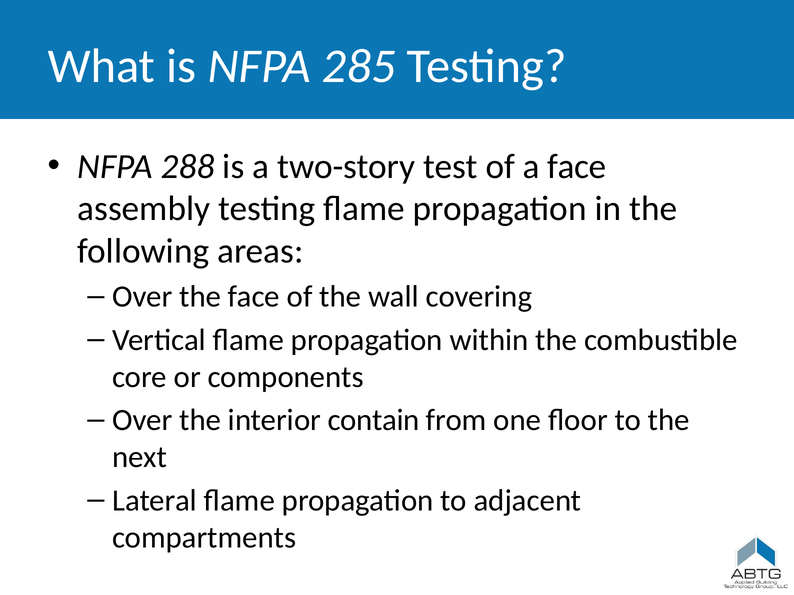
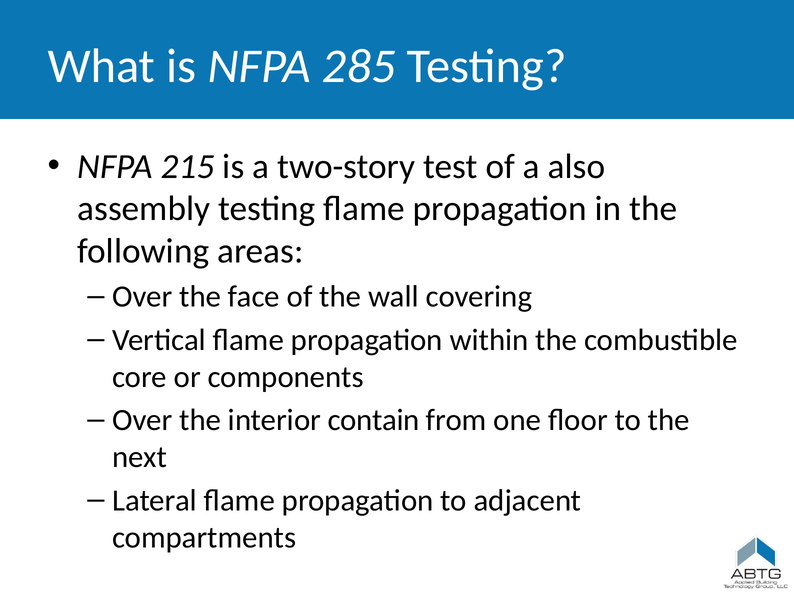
288: 288 -> 215
a face: face -> also
